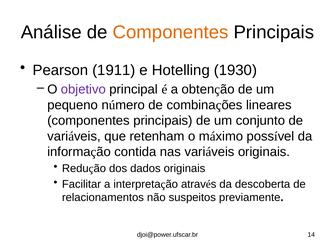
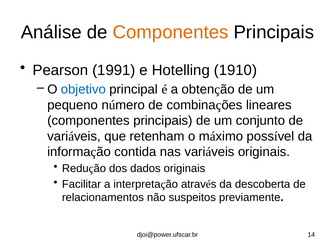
1911: 1911 -> 1991
1930: 1930 -> 1910
objetivo colour: purple -> blue
